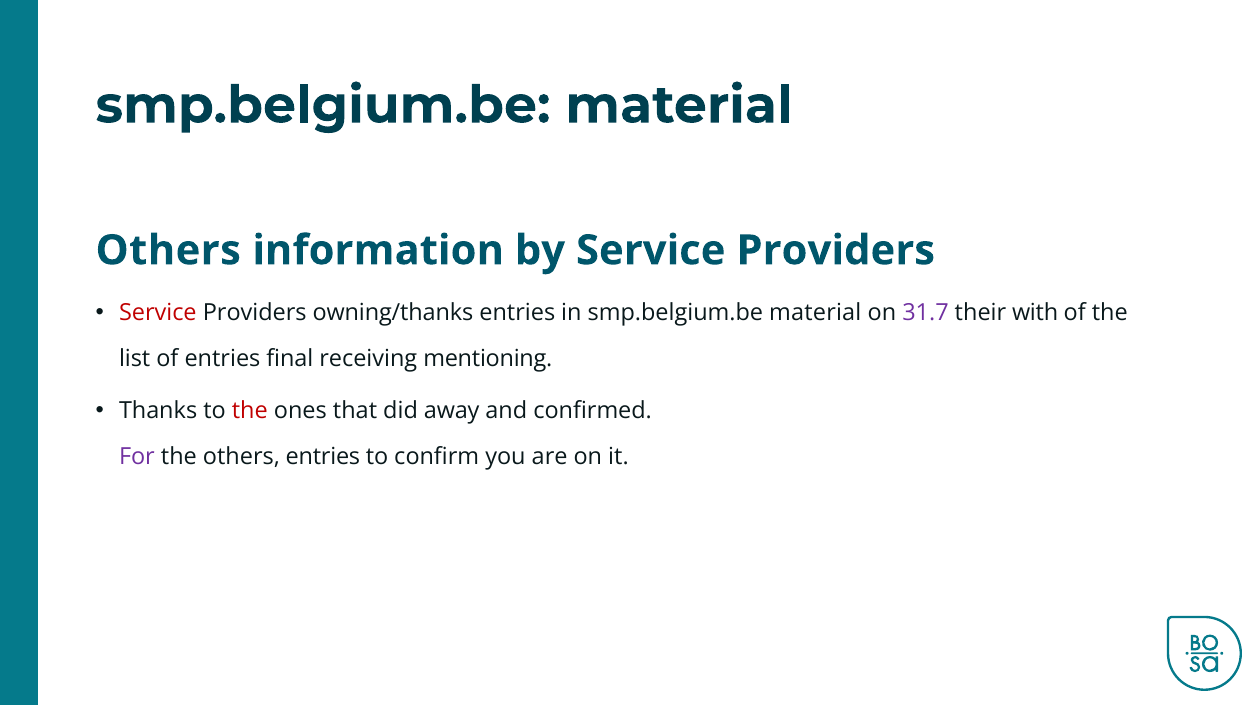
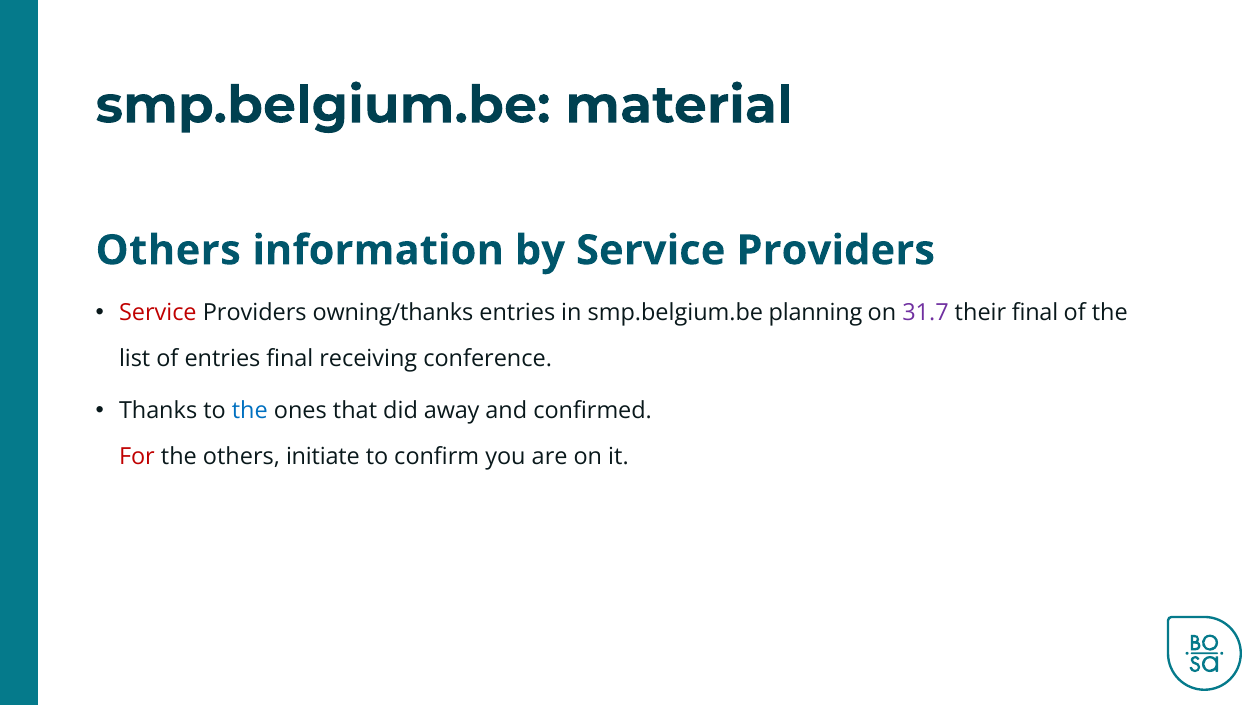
in smp.belgium.be material: material -> planning
their with: with -> final
mentioning: mentioning -> conference
the at (250, 411) colour: red -> blue
For colour: purple -> red
others entries: entries -> initiate
